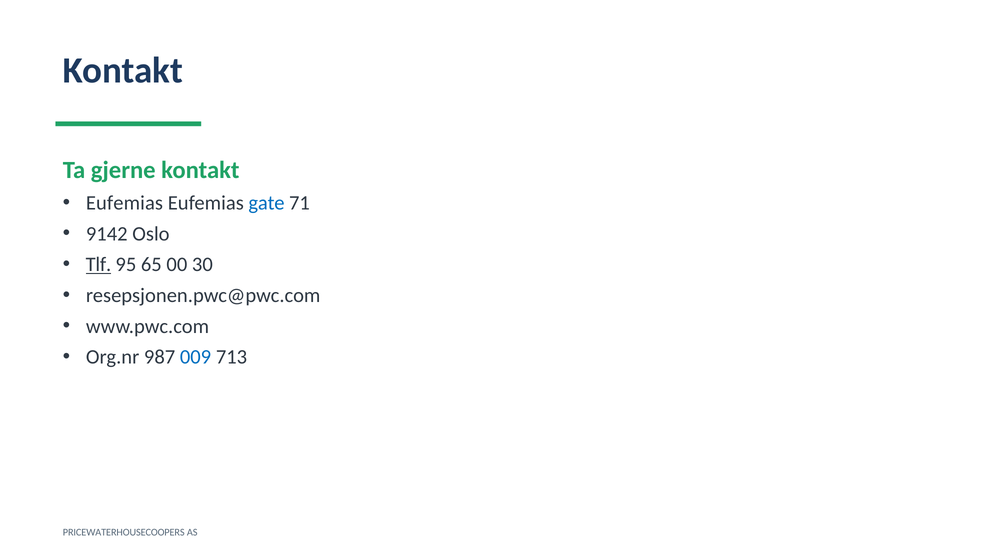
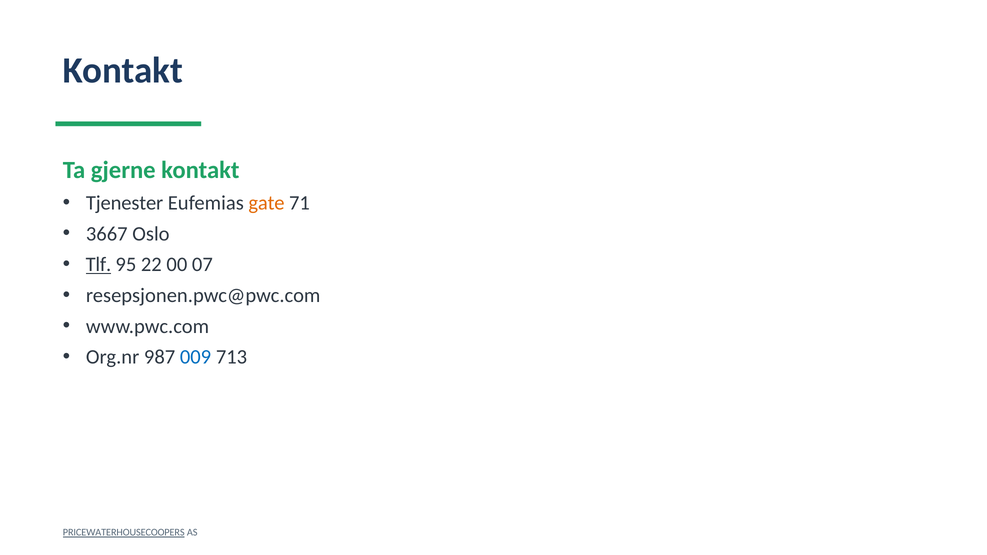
Eufemias at (124, 203): Eufemias -> Tjenester
gate colour: blue -> orange
9142: 9142 -> 3667
65: 65 -> 22
30: 30 -> 07
PRICEWATERHOUSECOOPERS underline: none -> present
